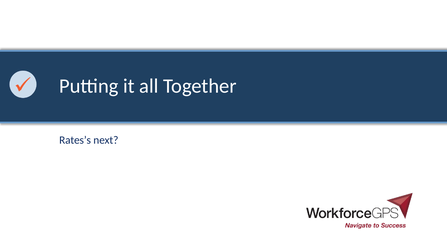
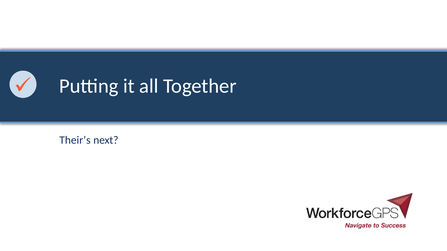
Rates’s: Rates’s -> Their’s
